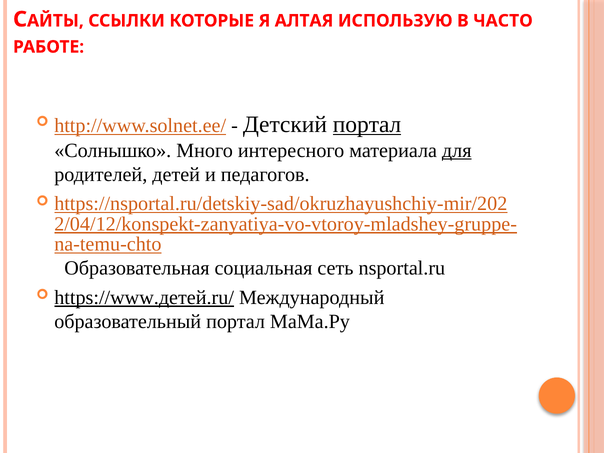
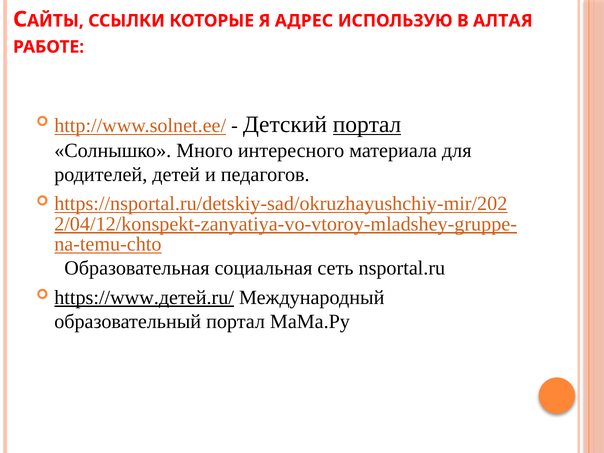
АЛТАЯ: АЛТАЯ -> АДРЕС
ЧАСТО: ЧАСТО -> АЛТАЯ
для underline: present -> none
